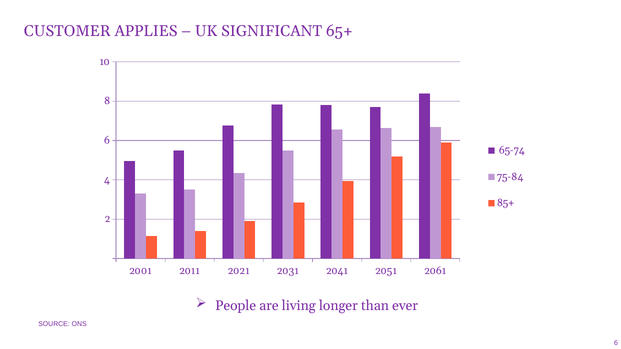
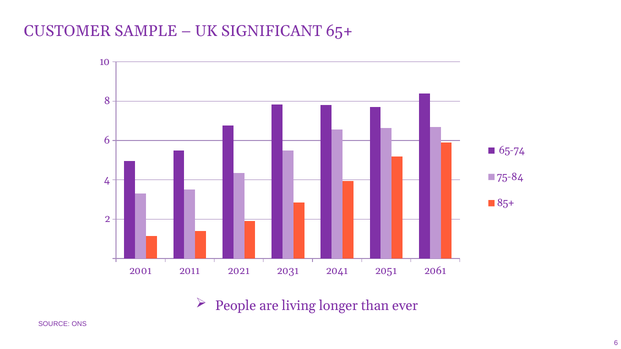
APPLIES: APPLIES -> SAMPLE
